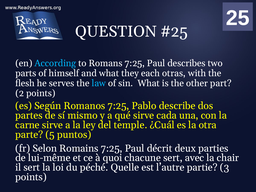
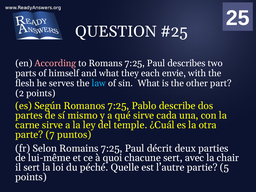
According colour: light blue -> pink
otras: otras -> envie
5: 5 -> 7
3: 3 -> 5
